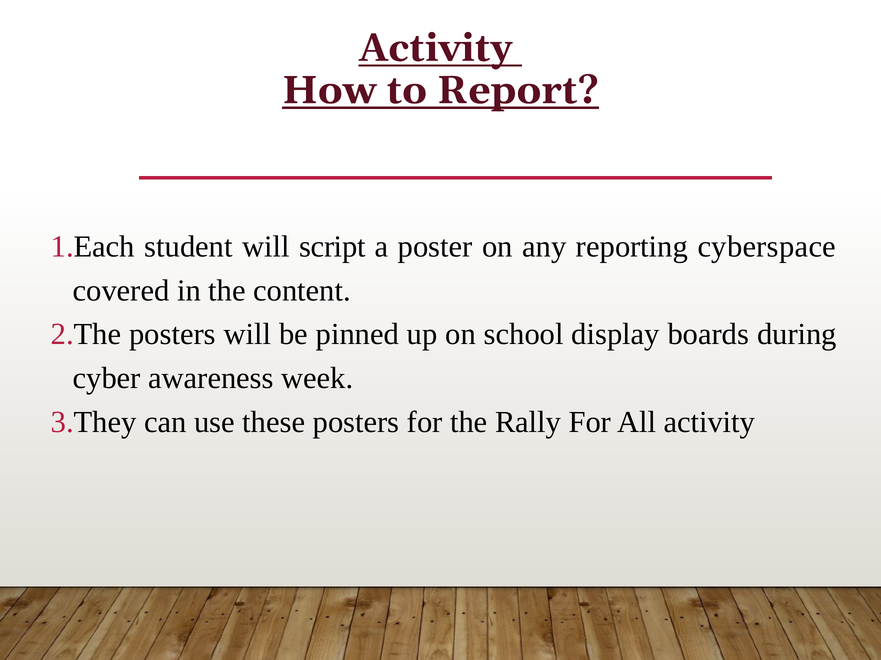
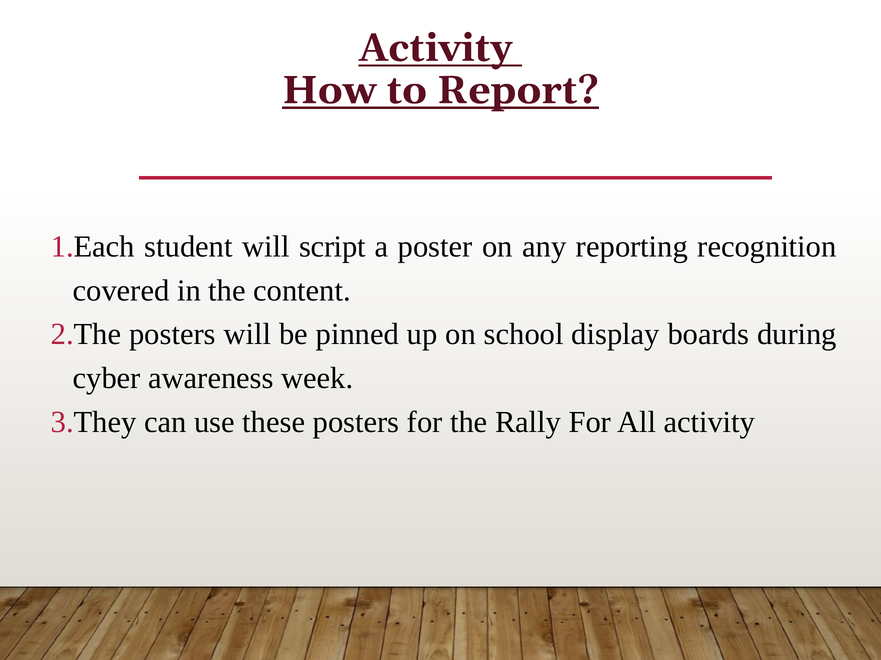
cyberspace: cyberspace -> recognition
